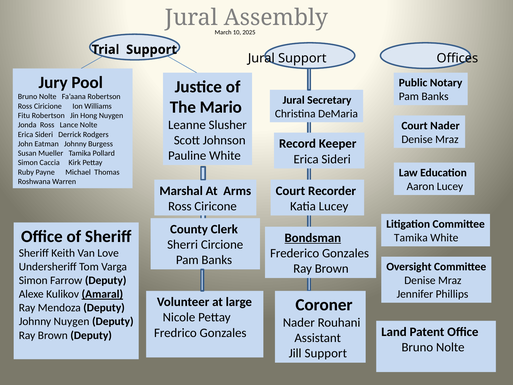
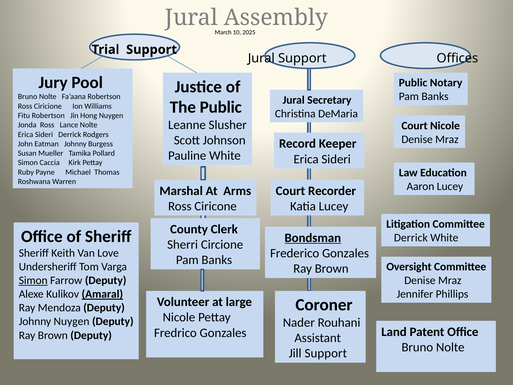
The Mario: Mario -> Public
Court Nader: Nader -> Nicole
Tamika at (411, 238): Tamika -> Derrick
Simon at (33, 280) underline: none -> present
